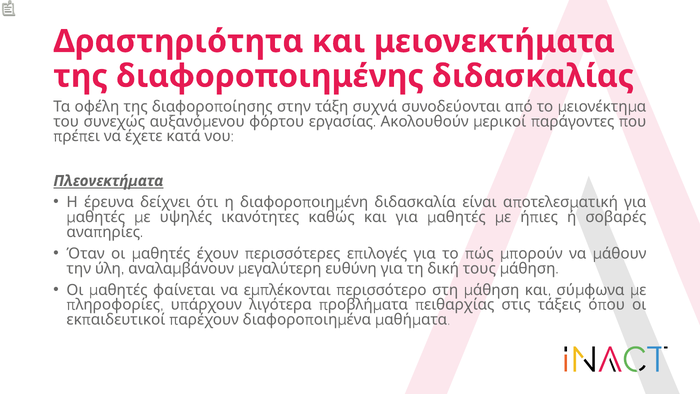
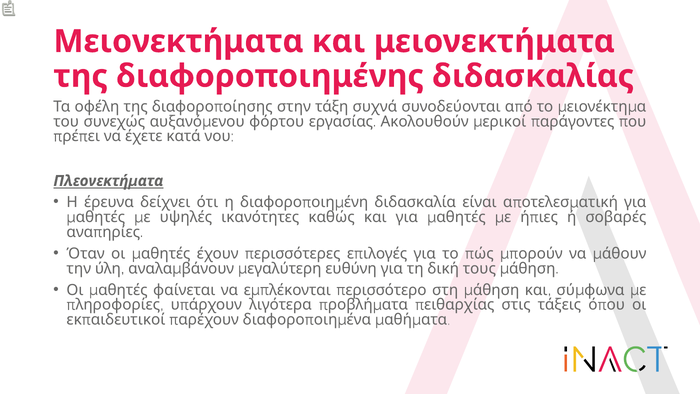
Δραστηριότητα at (178, 41): Δραστηριότητα -> Μειονεκτήματα
